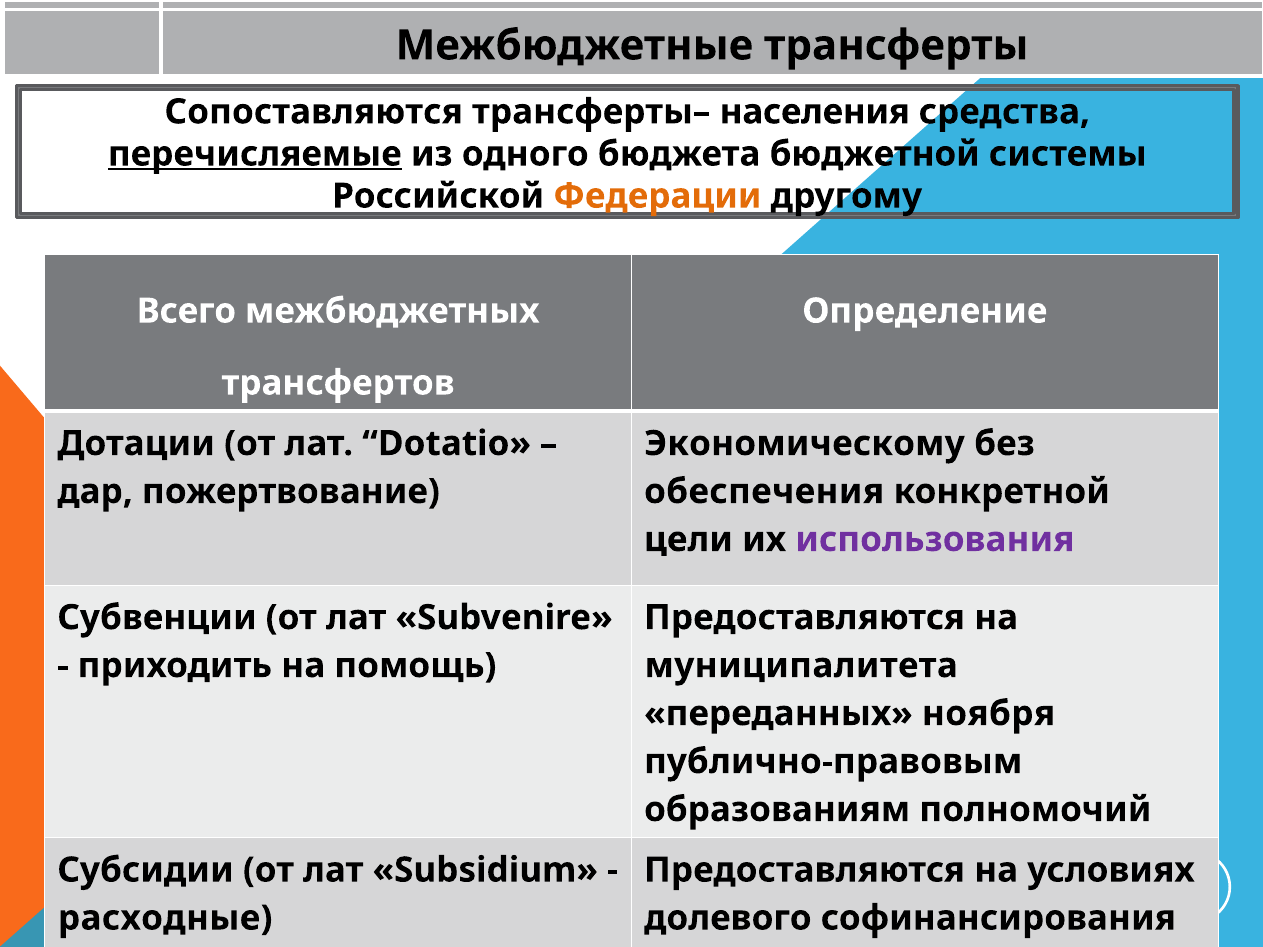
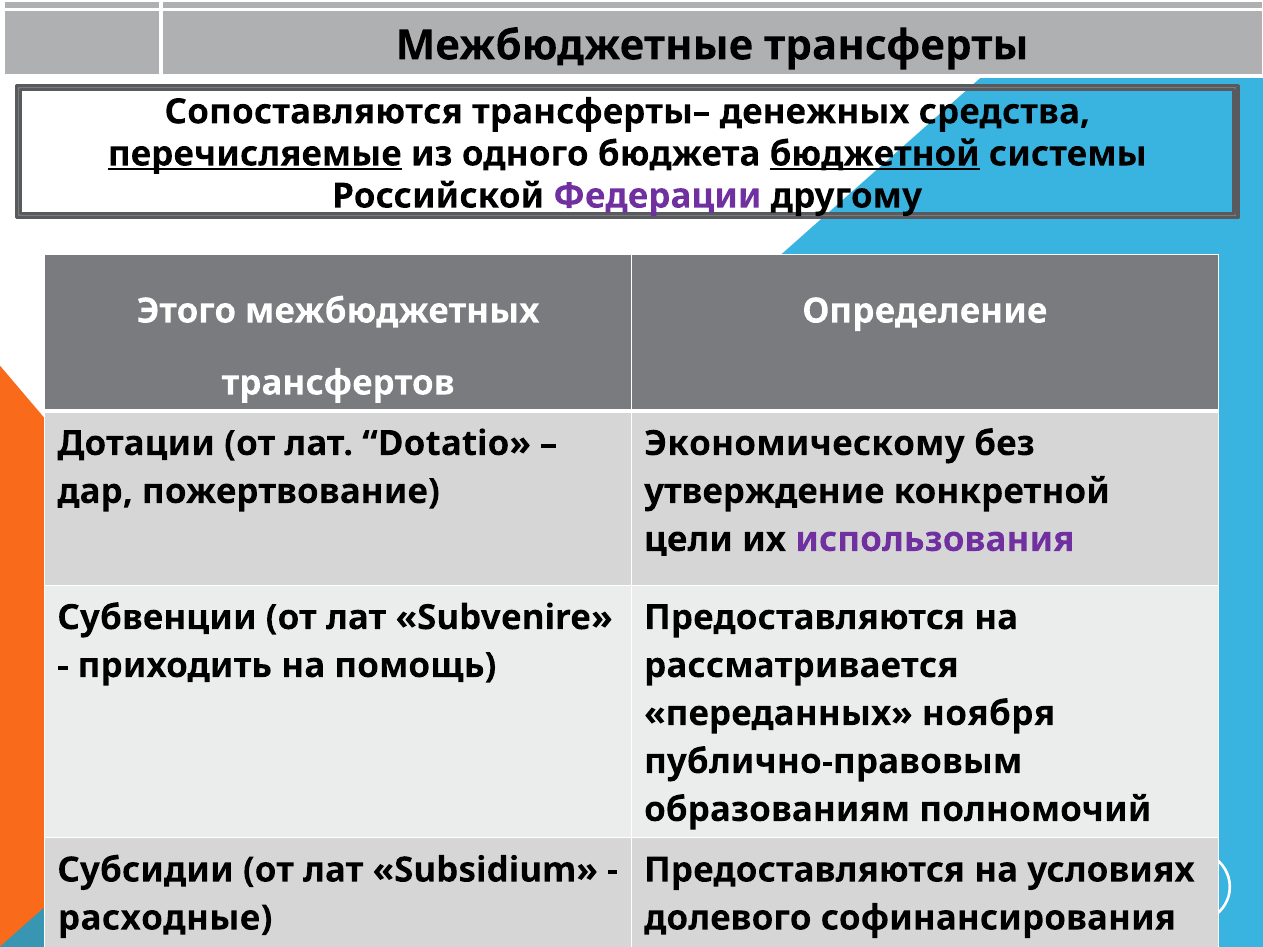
населения: населения -> денежных
бюджетной underline: none -> present
Федерации colour: orange -> purple
Всего: Всего -> Этого
обеспечения: обеспечения -> утверждение
муниципалитета: муниципалитета -> рассматривается
